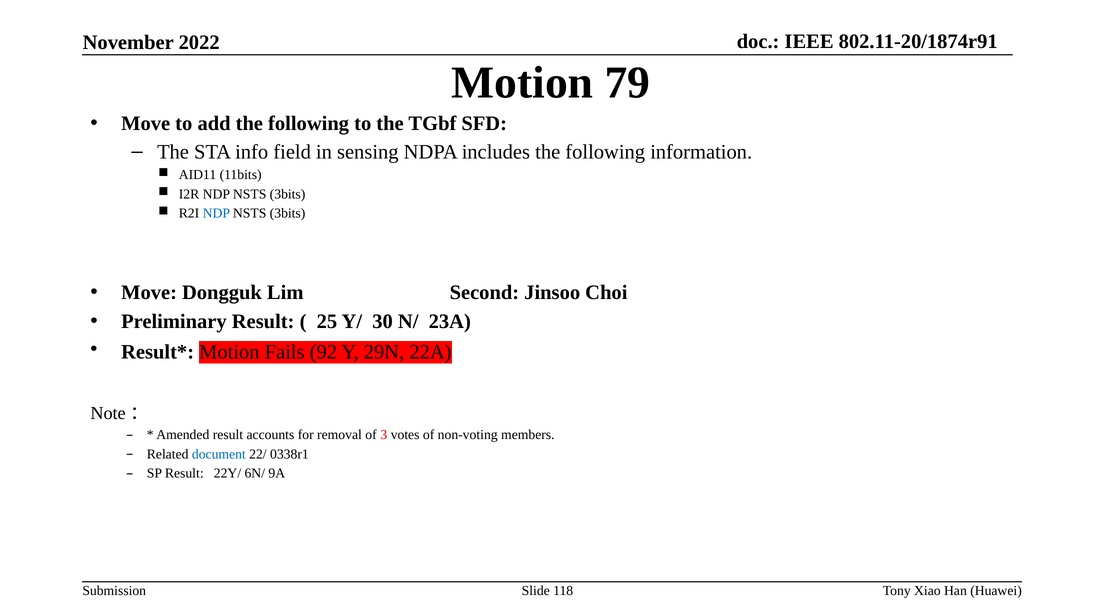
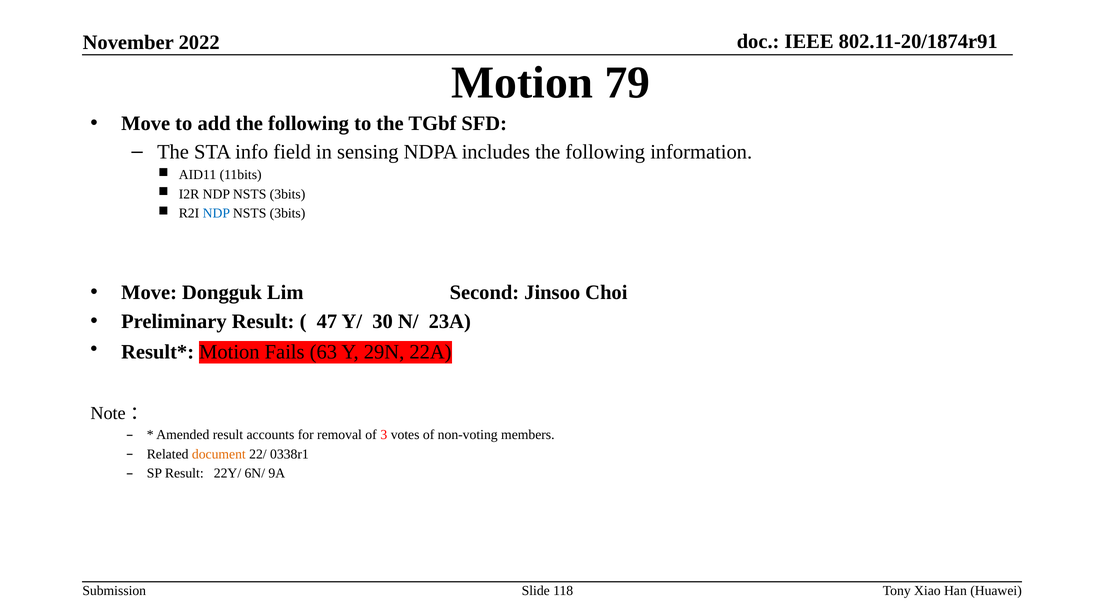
25: 25 -> 47
92: 92 -> 63
document colour: blue -> orange
